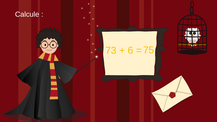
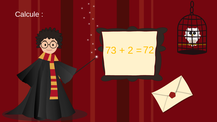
6: 6 -> 2
75: 75 -> 72
